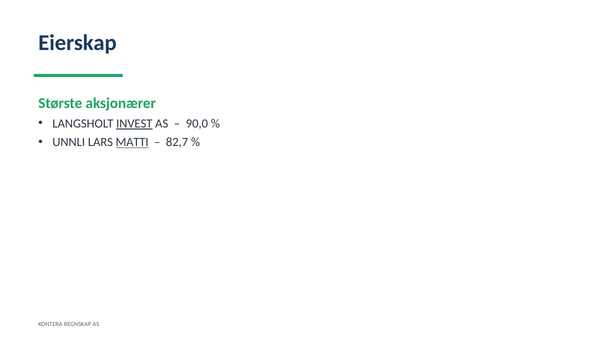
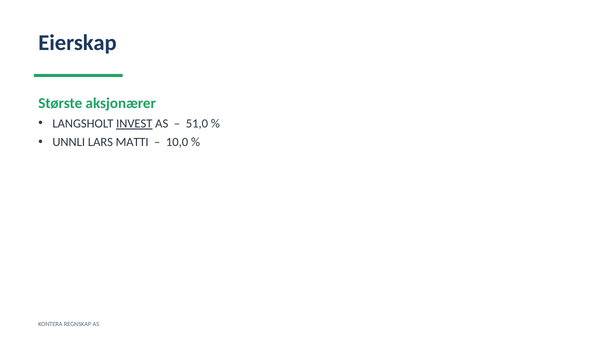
90,0: 90,0 -> 51,0
MATTI underline: present -> none
82,7: 82,7 -> 10,0
